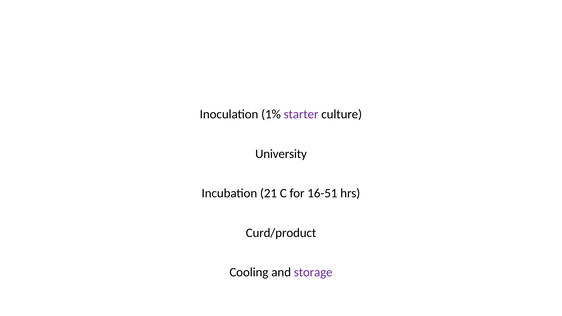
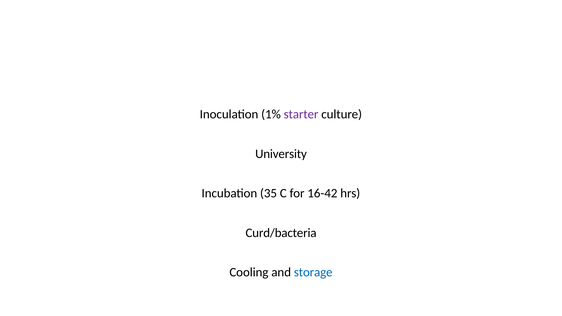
21: 21 -> 35
16-51: 16-51 -> 16-42
Curd/product: Curd/product -> Curd/bacteria
storage colour: purple -> blue
